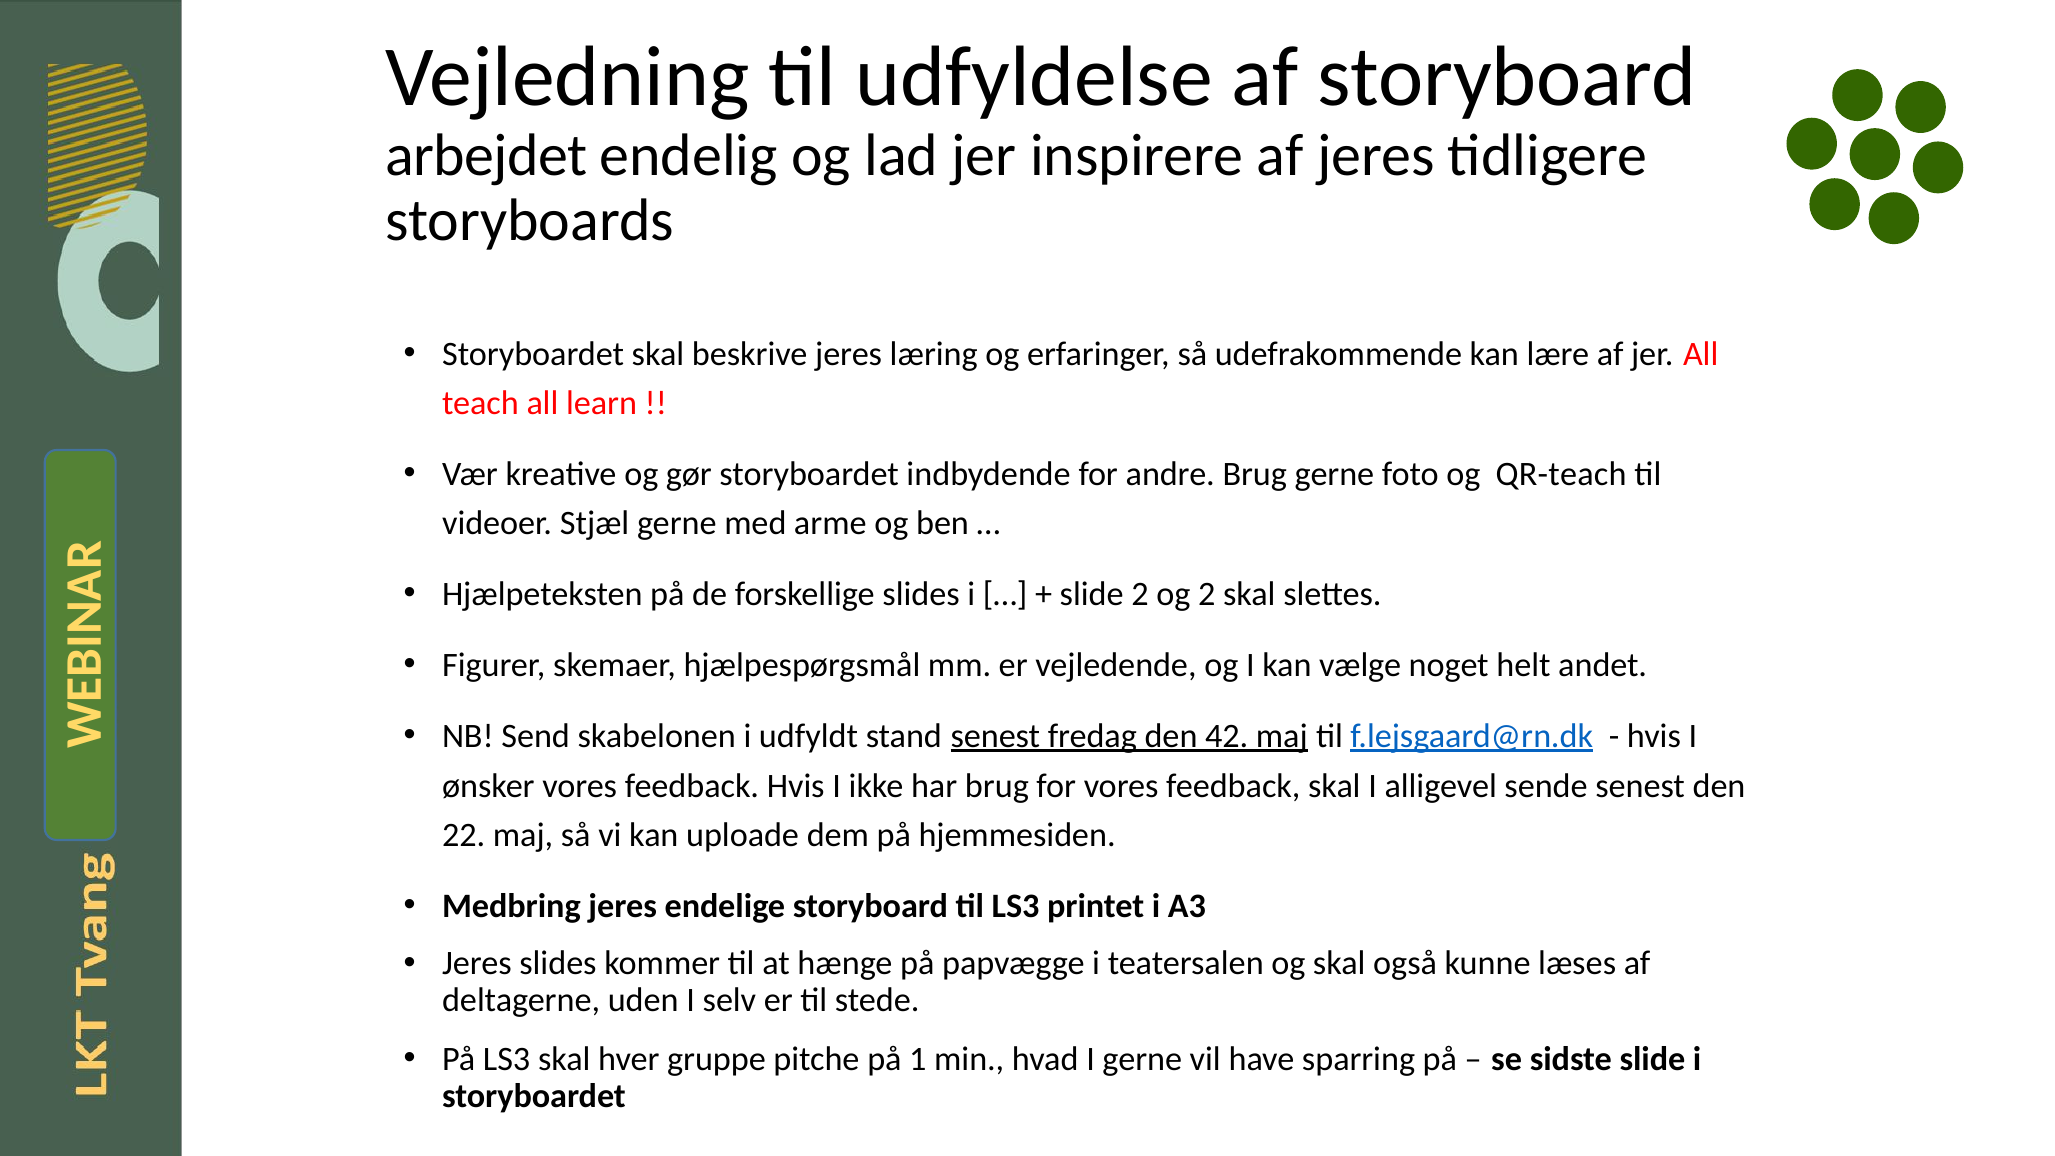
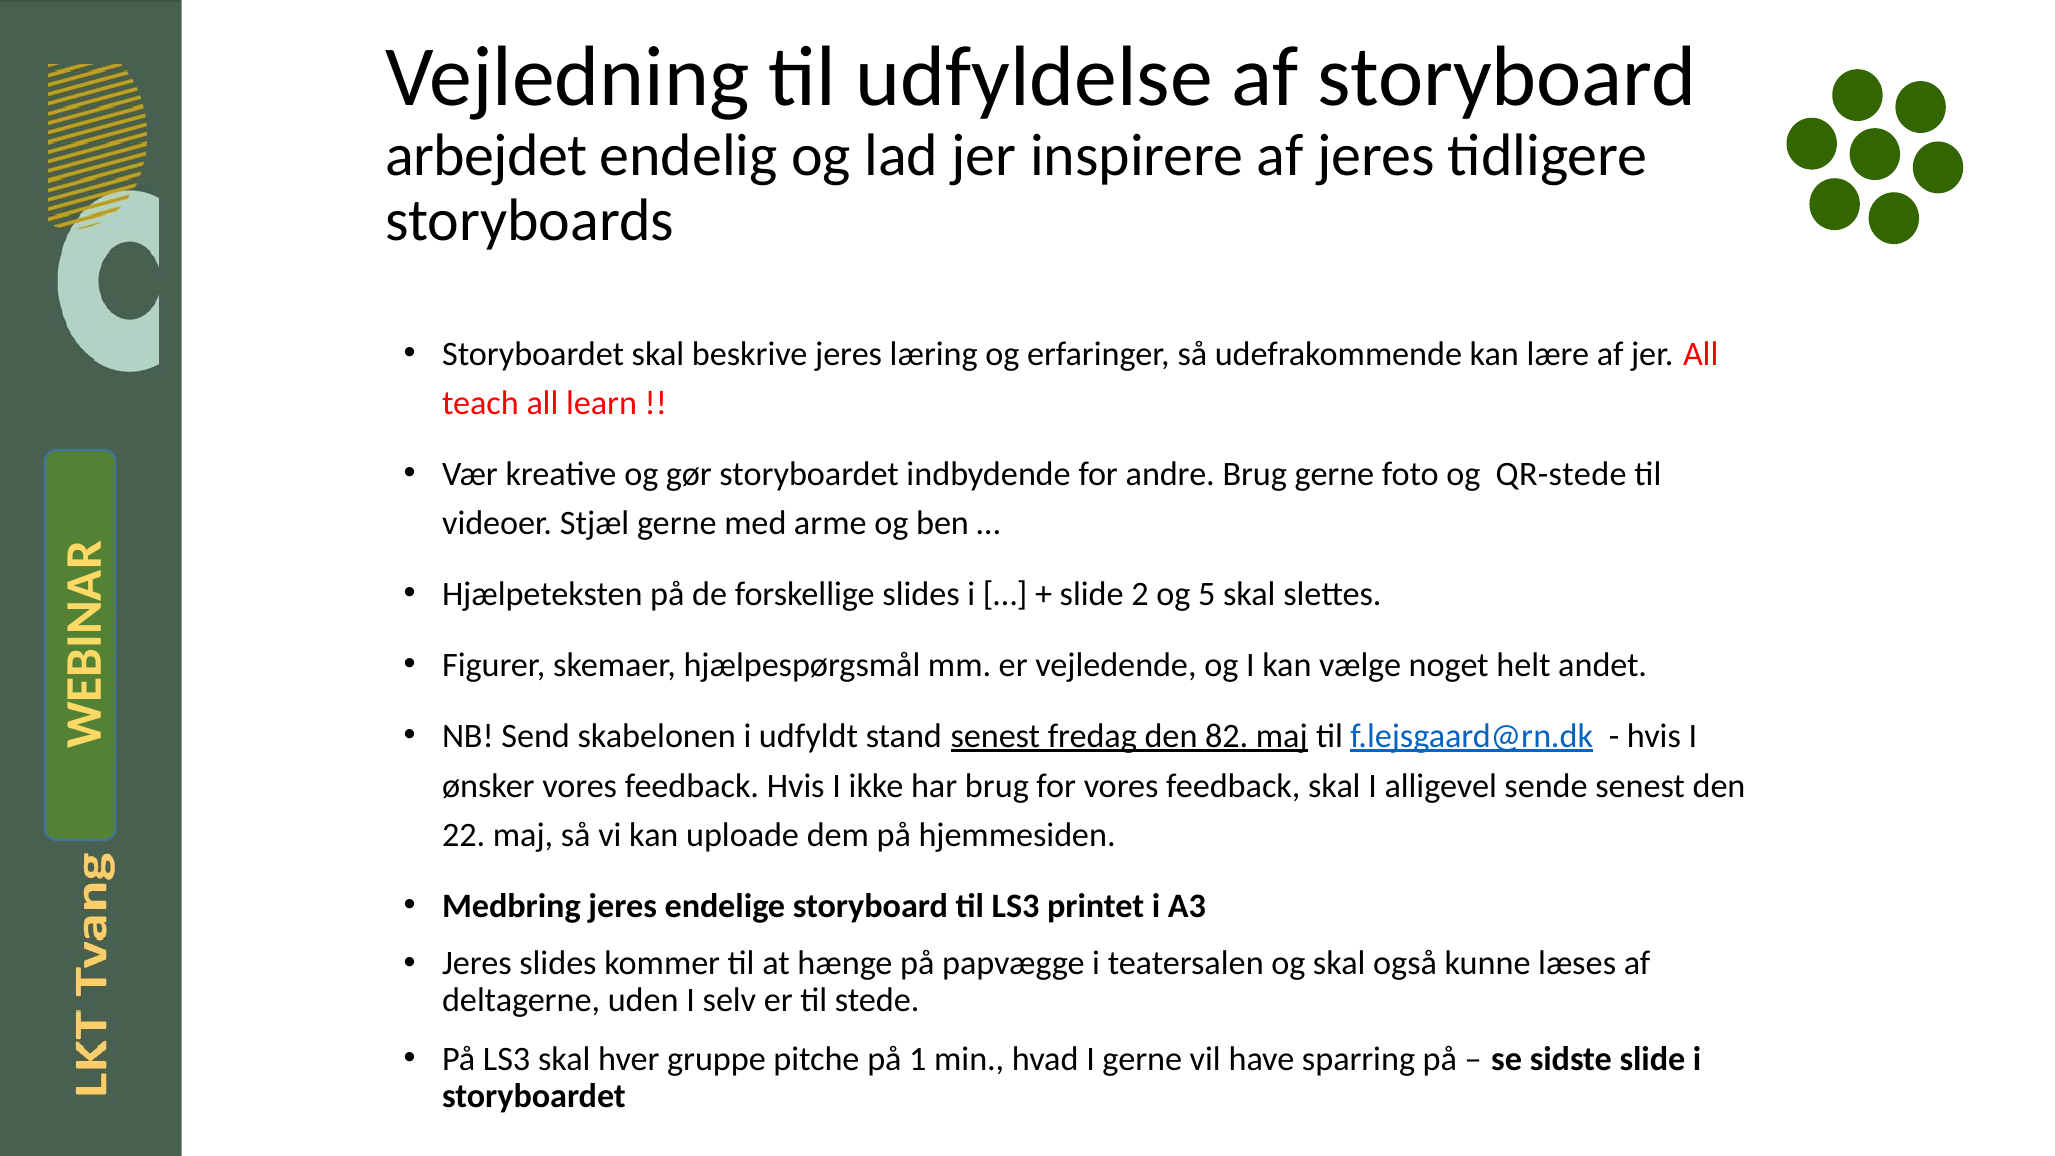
QR-teach: QR-teach -> QR-stede
og 2: 2 -> 5
42: 42 -> 82
